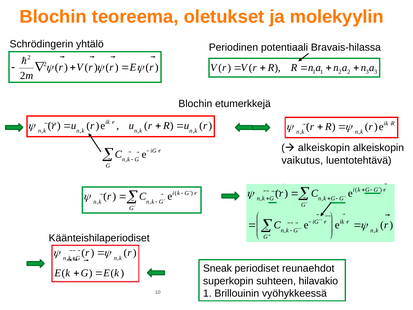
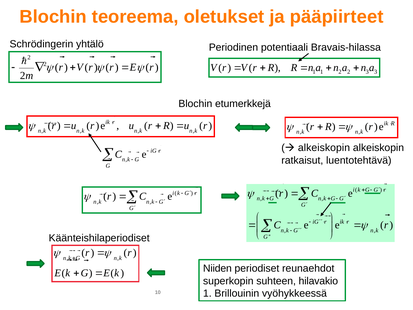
molekyylin: molekyylin -> pääpiirteet
vaikutus: vaikutus -> ratkaisut
Sneak: Sneak -> Niiden
